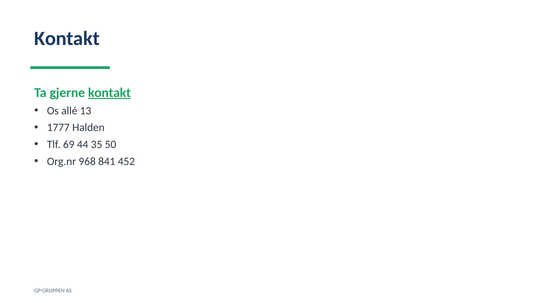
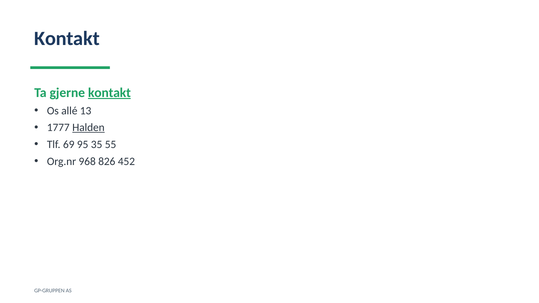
Halden underline: none -> present
44: 44 -> 95
50: 50 -> 55
841: 841 -> 826
